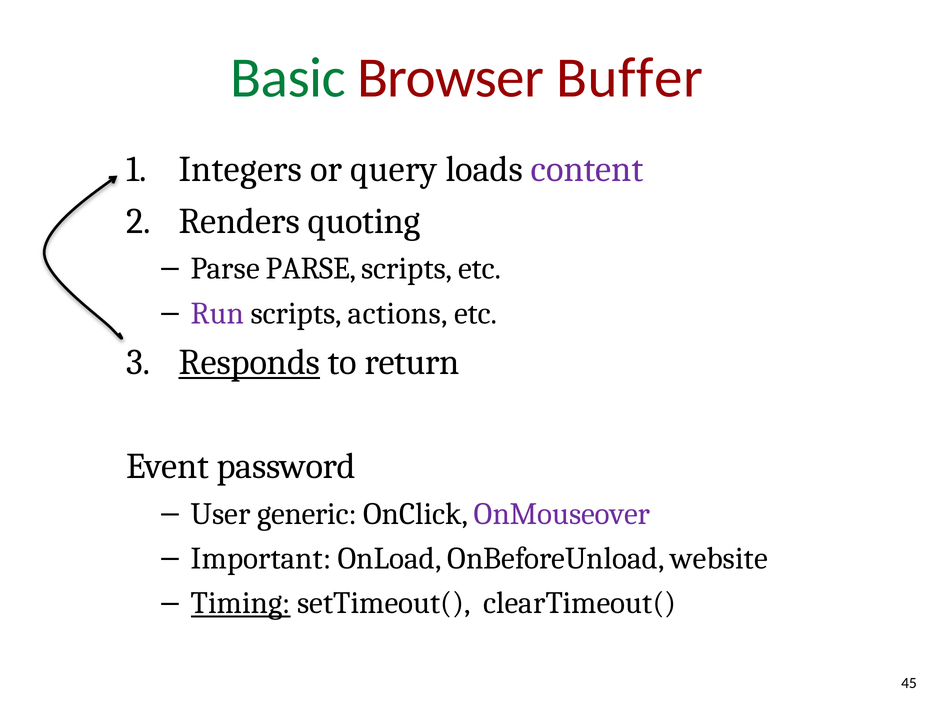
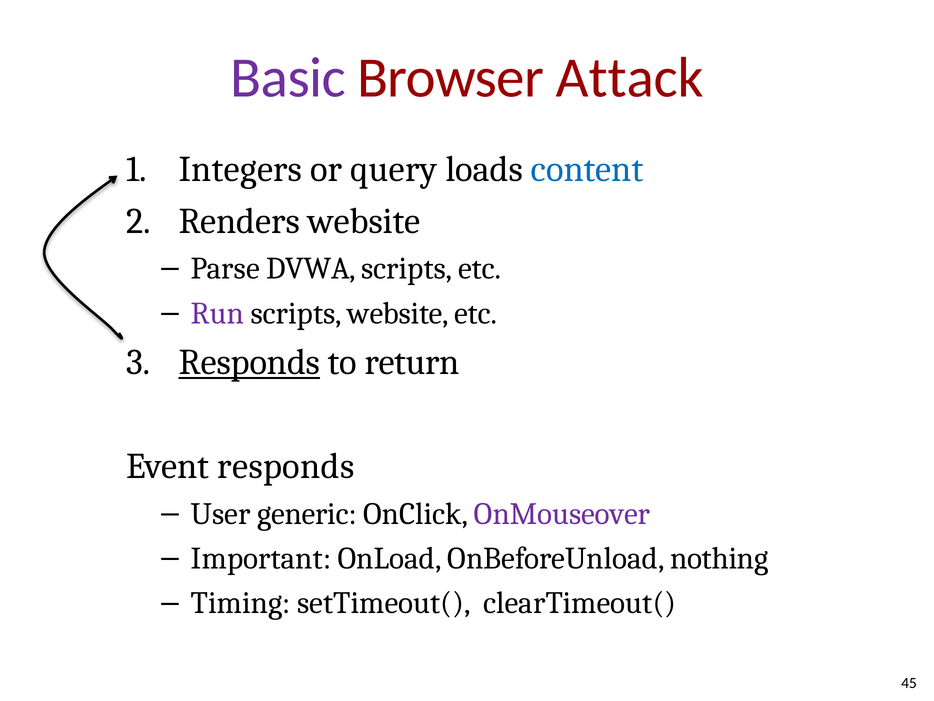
Basic colour: green -> purple
Buffer: Buffer -> Attack
content colour: purple -> blue
Renders quoting: quoting -> website
Parse PARSE: PARSE -> DVWA
scripts actions: actions -> website
Event password: password -> responds
website: website -> nothing
Timing underline: present -> none
